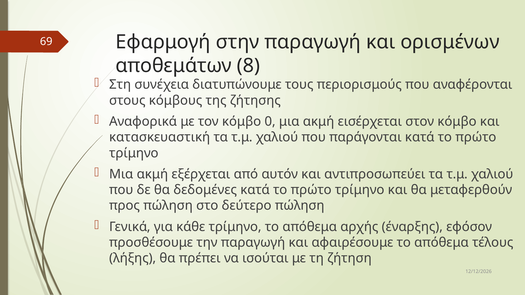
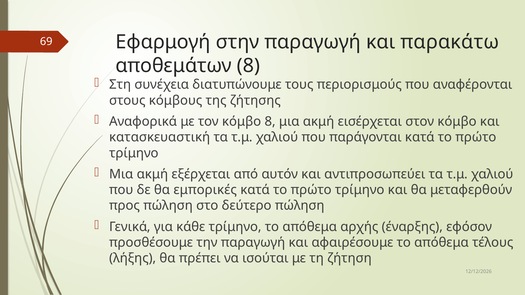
ορισμένων: ορισμένων -> παρακάτω
κόμβο 0: 0 -> 8
δεδομένες: δεδομένες -> εμπορικές
